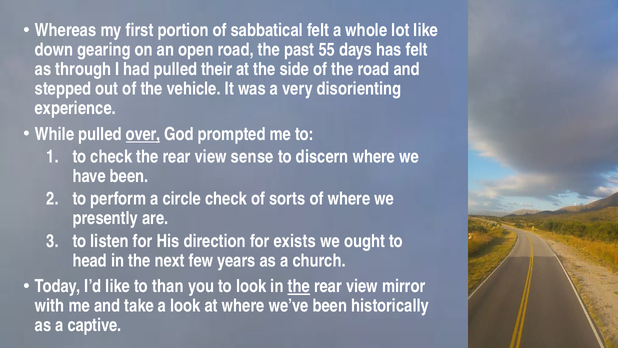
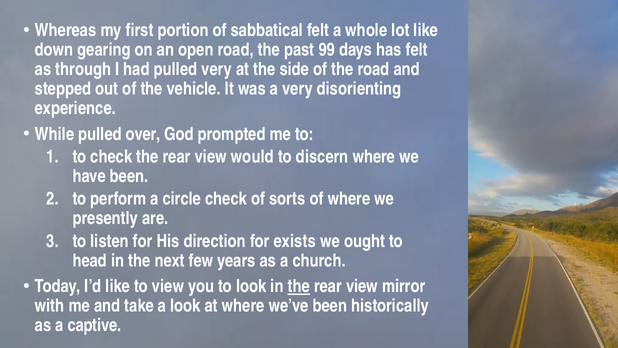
55: 55 -> 99
pulled their: their -> very
over underline: present -> none
sense: sense -> would
to than: than -> view
